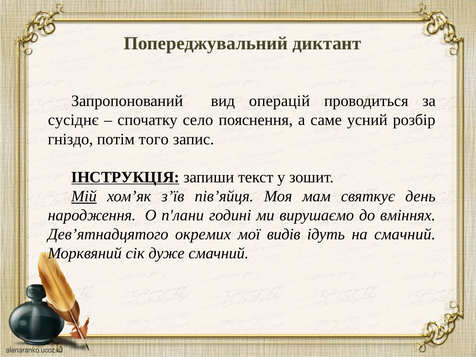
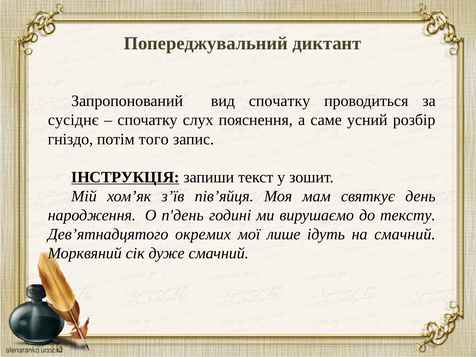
вид операцій: операцій -> спочатку
село: село -> слух
Мій underline: present -> none
п'лани: п'лани -> п'день
вміннях: вміннях -> тексту
видів: видів -> лише
